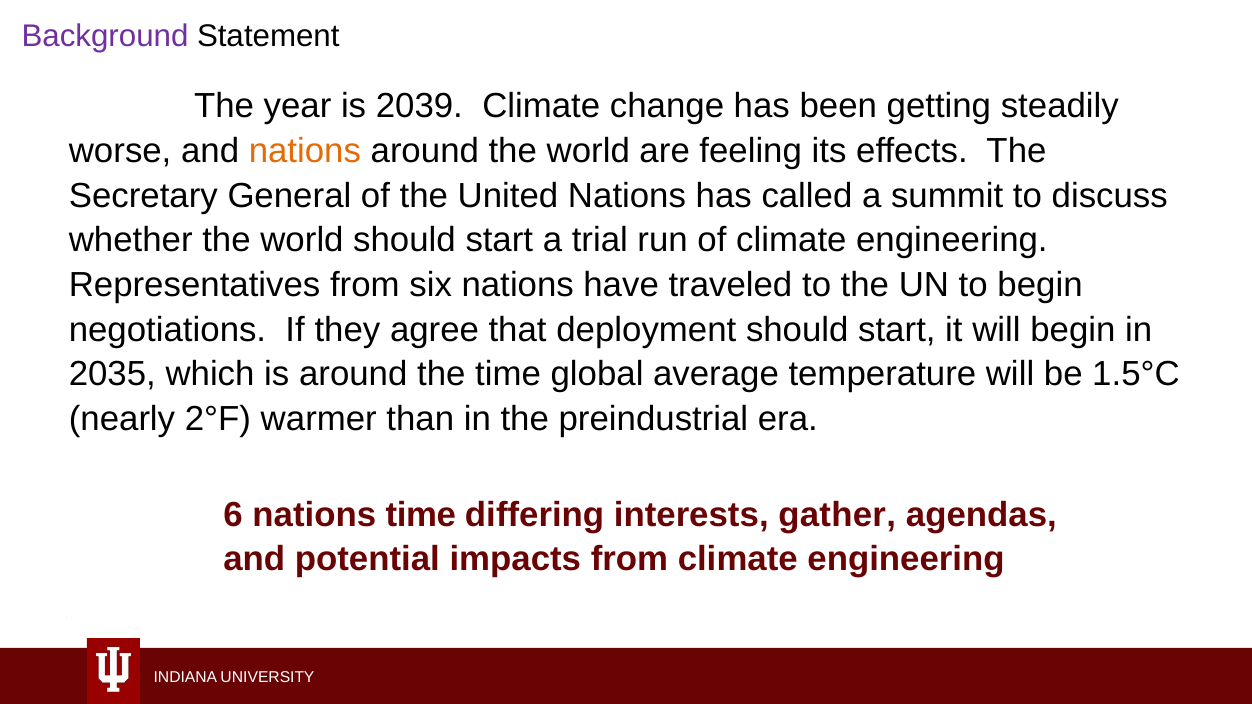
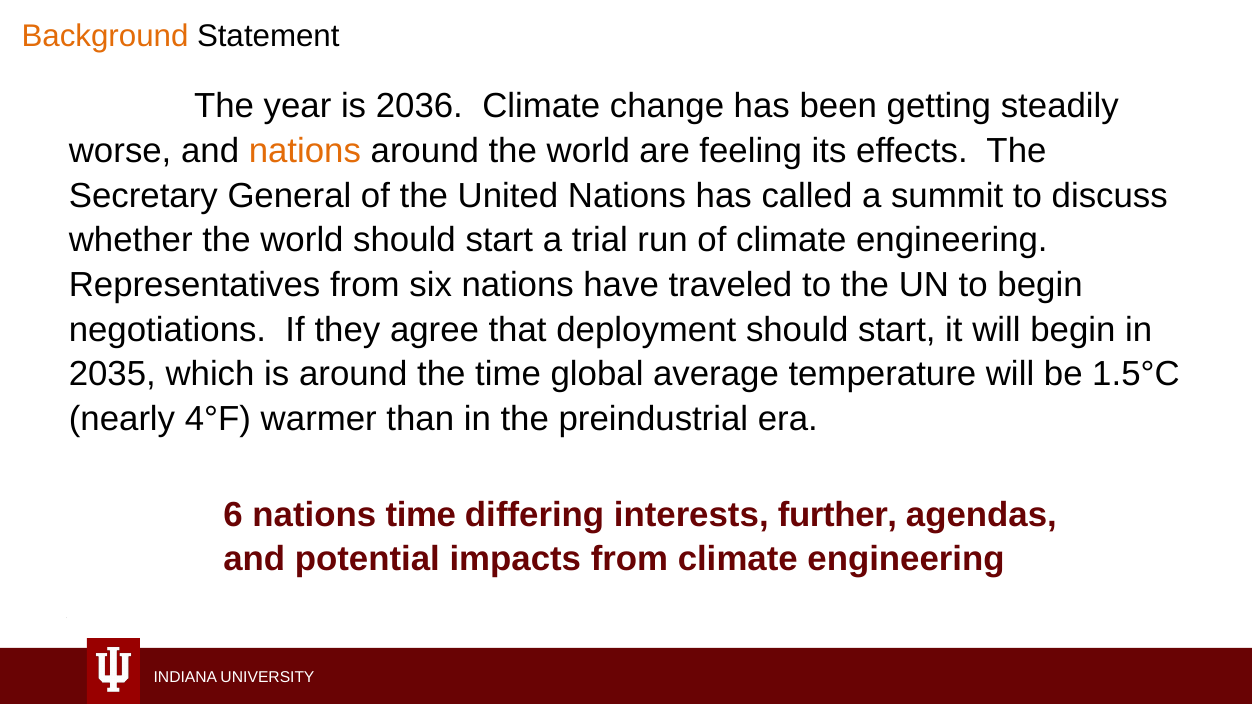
Background colour: purple -> orange
2039: 2039 -> 2036
2°F: 2°F -> 4°F
gather: gather -> further
